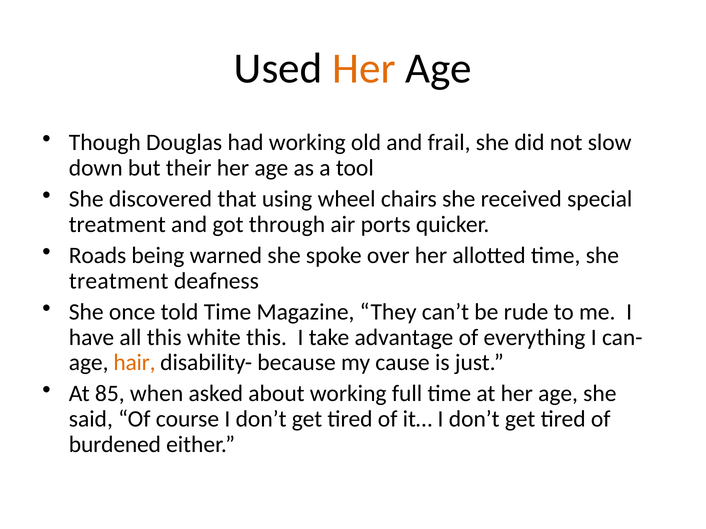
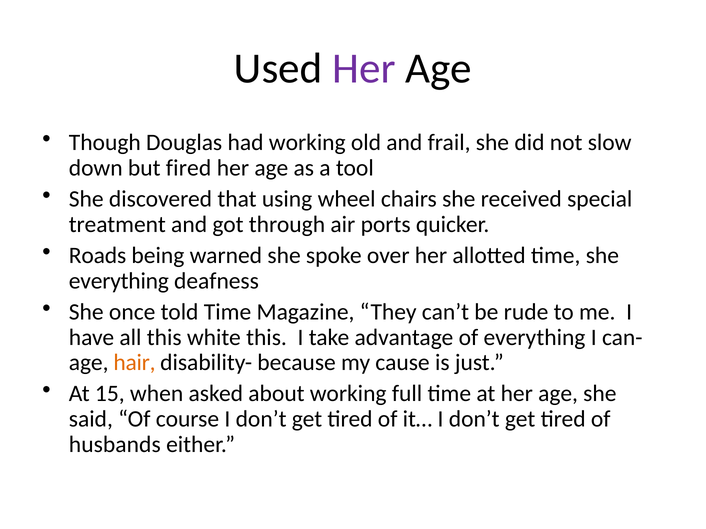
Her at (364, 68) colour: orange -> purple
their: their -> fired
treatment at (119, 281): treatment -> everything
85: 85 -> 15
burdened: burdened -> husbands
